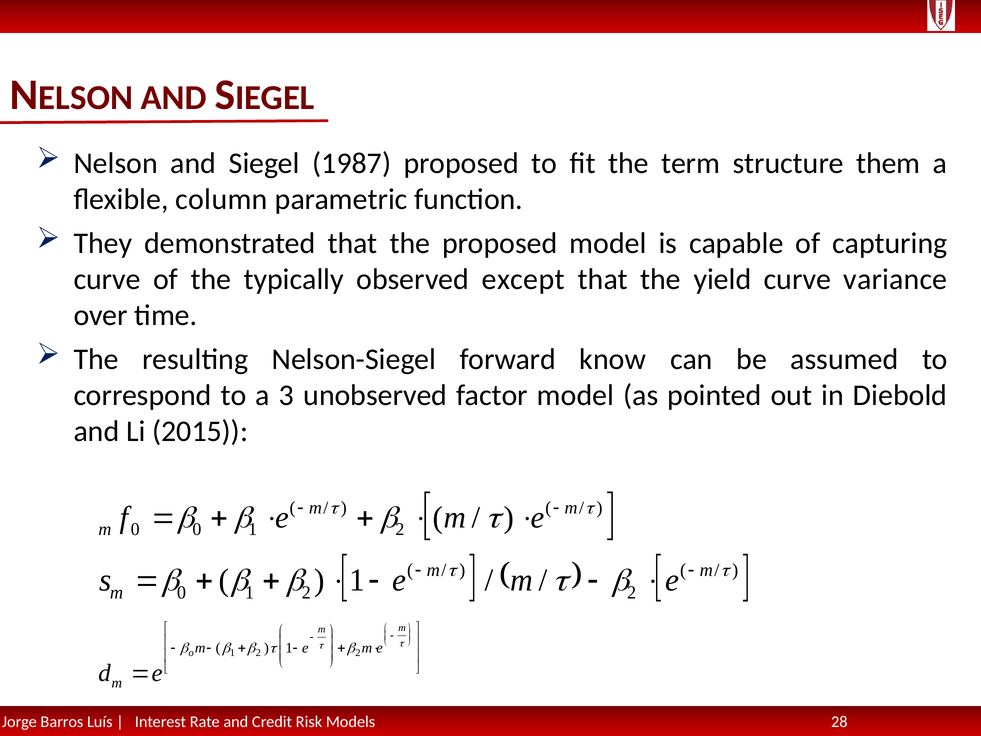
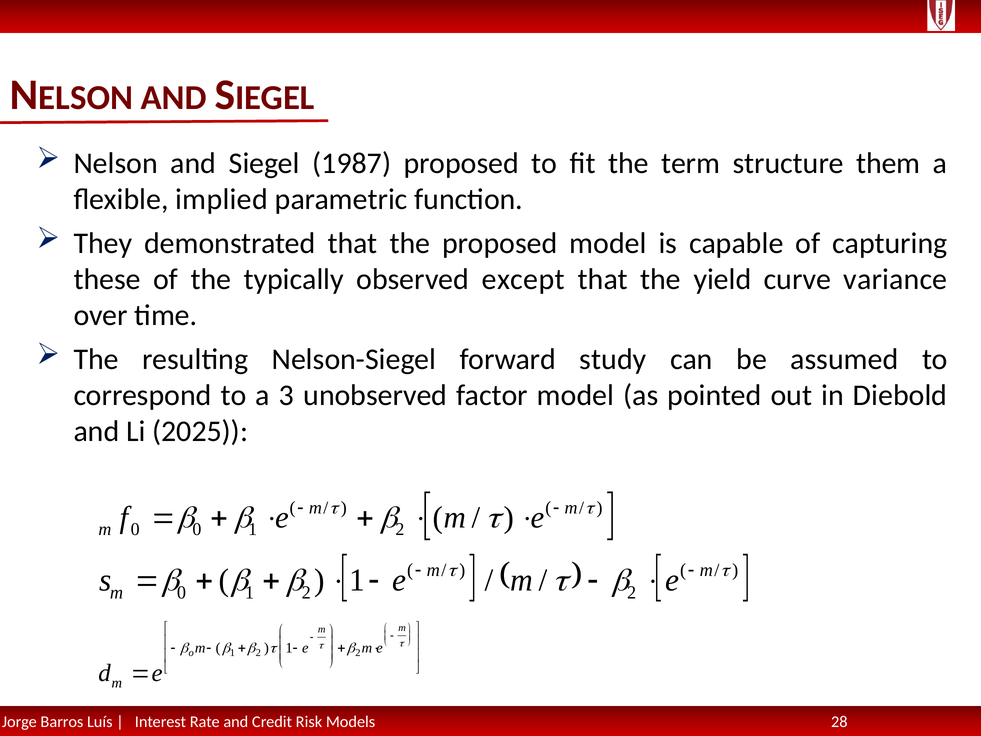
column: column -> implied
curve at (107, 279): curve -> these
know: know -> study
2015: 2015 -> 2025
